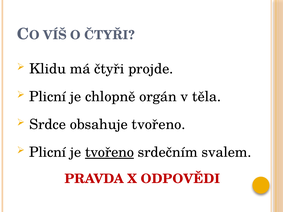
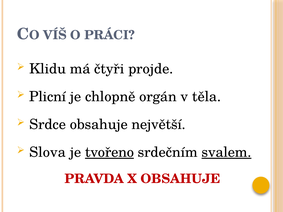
O ČTYŘI: ČTYŘI -> PRÁCI
obsahuje tvořeno: tvořeno -> největší
Plicní at (48, 152): Plicní -> Slova
svalem underline: none -> present
X ODPOVĚDI: ODPOVĚDI -> OBSAHUJE
